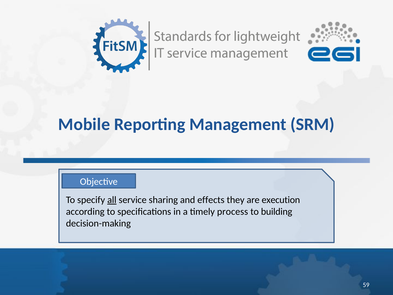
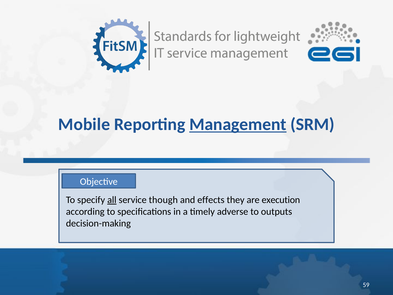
Management underline: none -> present
sharing: sharing -> though
process: process -> adverse
building: building -> outputs
